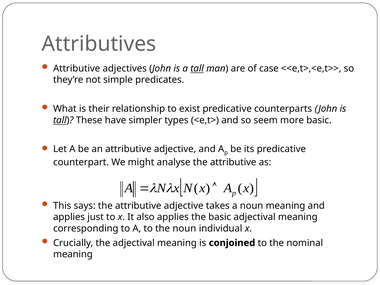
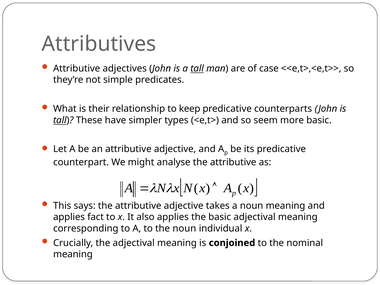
exist: exist -> keep
just: just -> fact
